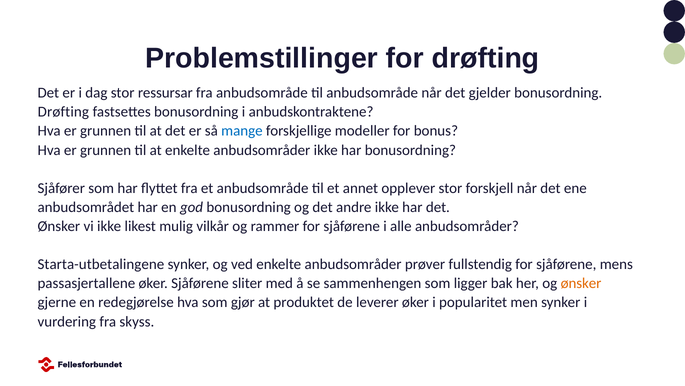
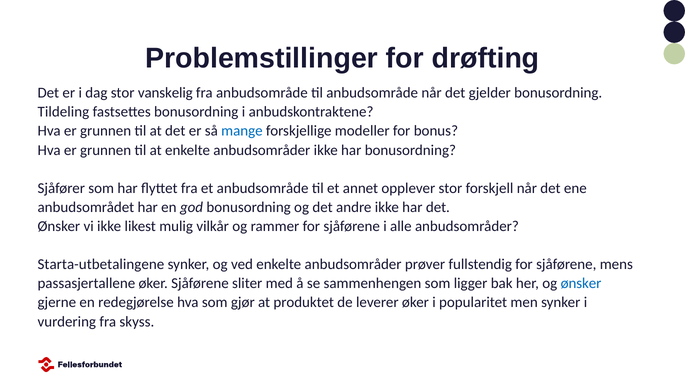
ressursar: ressursar -> vanskelig
Drøfting at (63, 112): Drøfting -> Tildeling
ønsker at (581, 283) colour: orange -> blue
